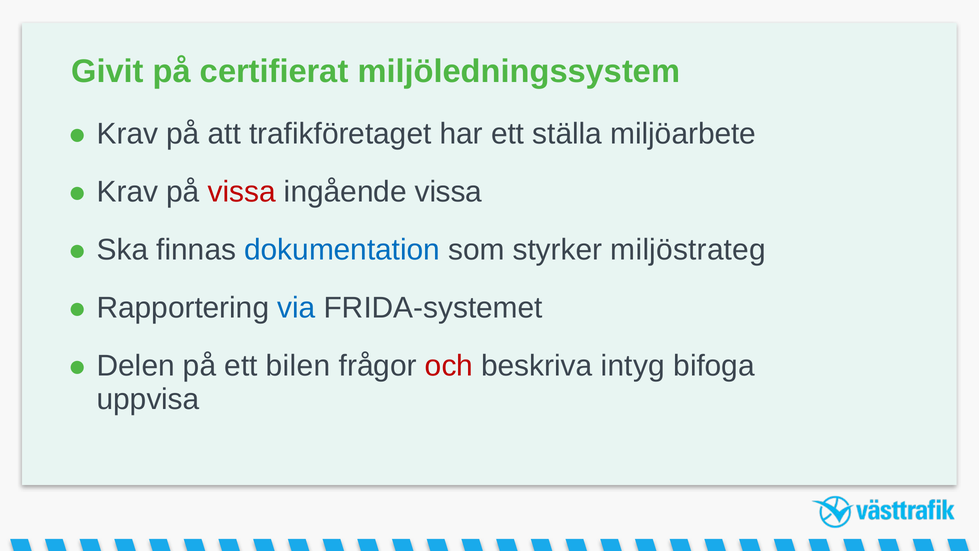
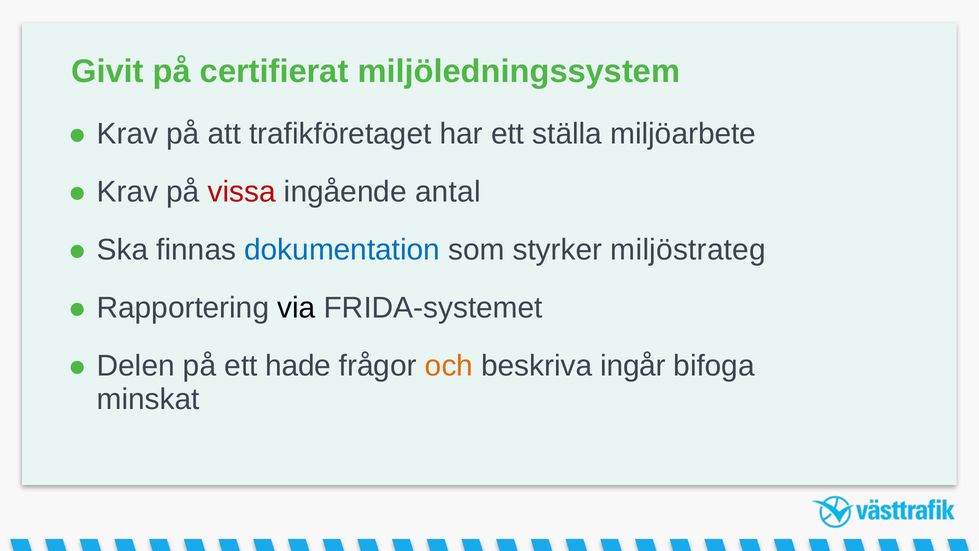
ingående vissa: vissa -> antal
via colour: blue -> black
bilen: bilen -> hade
och colour: red -> orange
intyg: intyg -> ingår
uppvisa: uppvisa -> minskat
